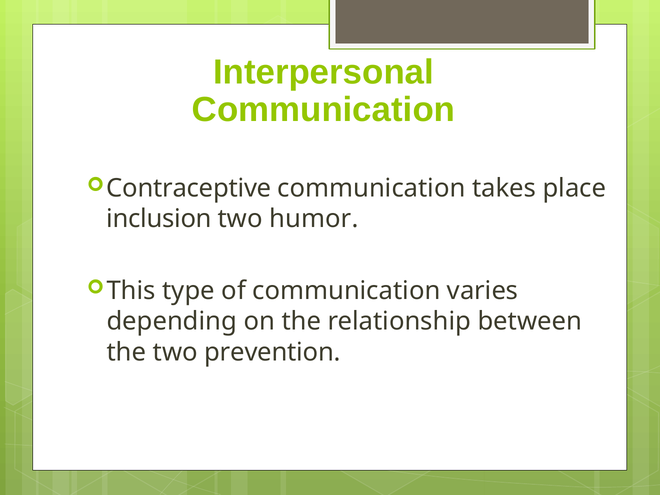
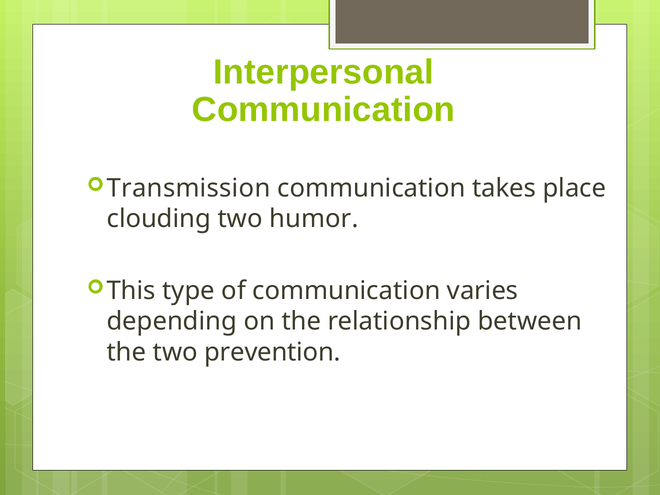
Contraceptive: Contraceptive -> Transmission
inclusion: inclusion -> clouding
